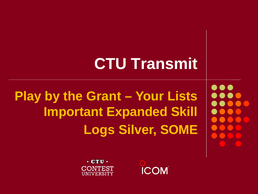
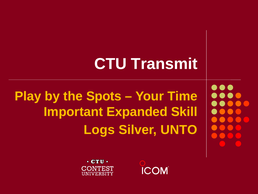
Grant: Grant -> Spots
Lists: Lists -> Time
SOME: SOME -> UNTO
